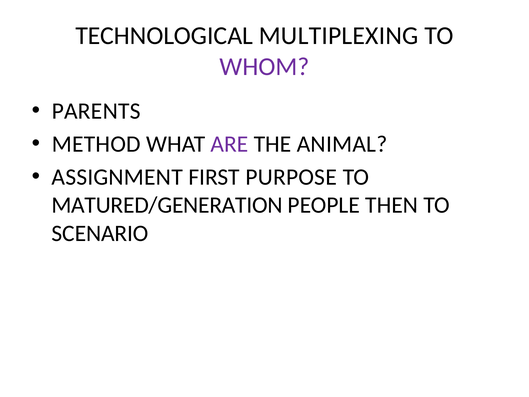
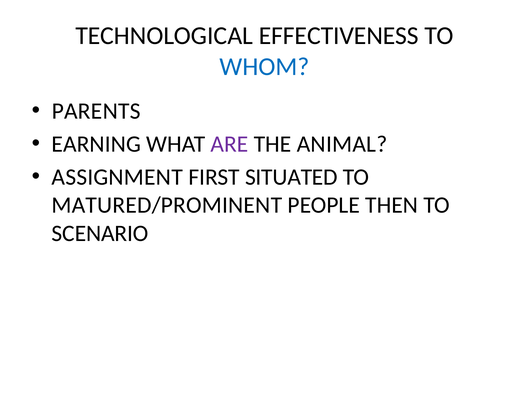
MULTIPLEXING: MULTIPLEXING -> EFFECTIVENESS
WHOM colour: purple -> blue
METHOD: METHOD -> EARNING
PURPOSE: PURPOSE -> SITUATED
MATURED/GENERATION: MATURED/GENERATION -> MATURED/PROMINENT
